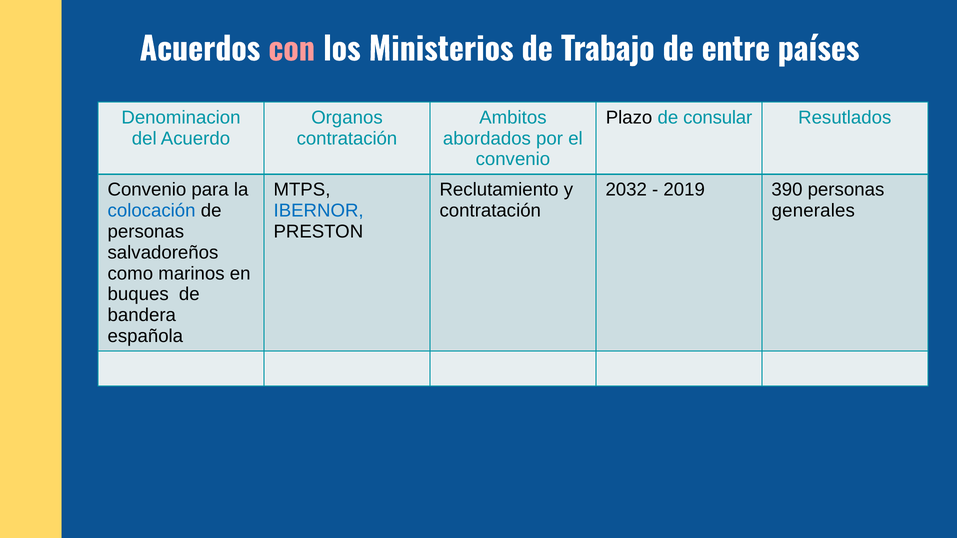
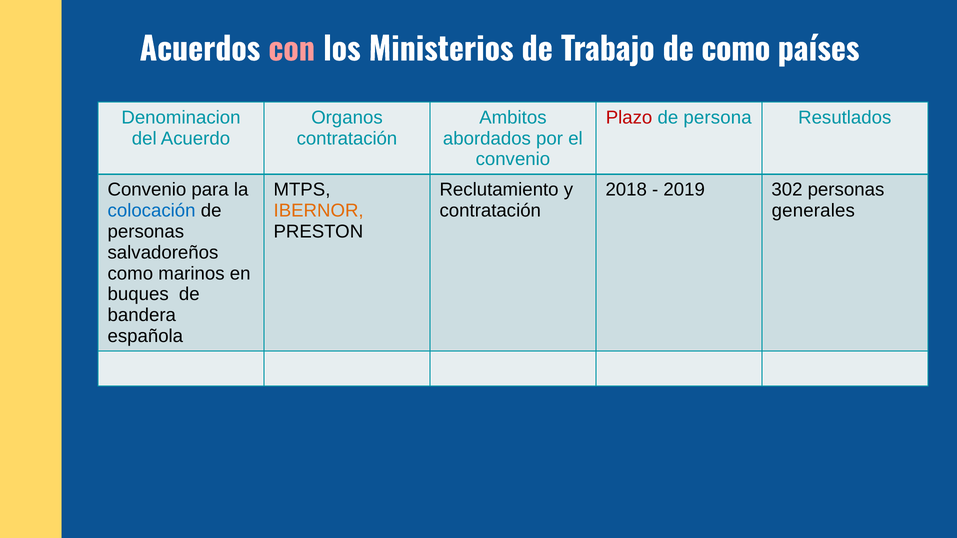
de entre: entre -> como
Plazo colour: black -> red
consular: consular -> persona
2032: 2032 -> 2018
390: 390 -> 302
IBERNOR colour: blue -> orange
